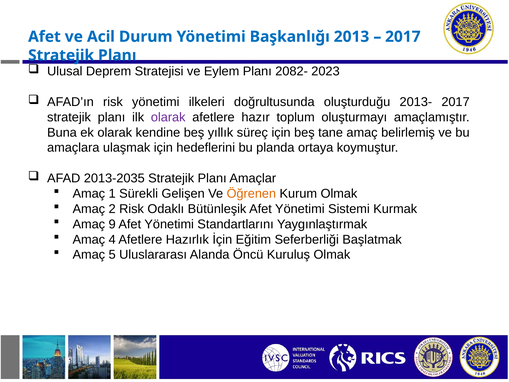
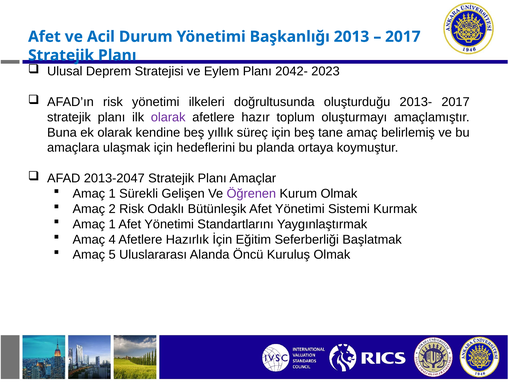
2082-: 2082- -> 2042-
2013-2035: 2013-2035 -> 2013-2047
Öğrenen colour: orange -> purple
9 at (112, 224): 9 -> 1
